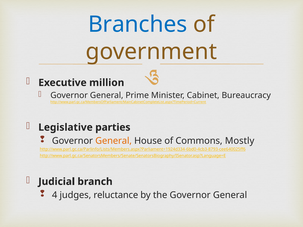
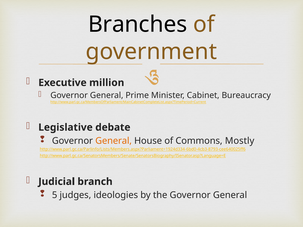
Branches colour: blue -> black
parties: parties -> debate
4: 4 -> 5
reluctance: reluctance -> ideologies
